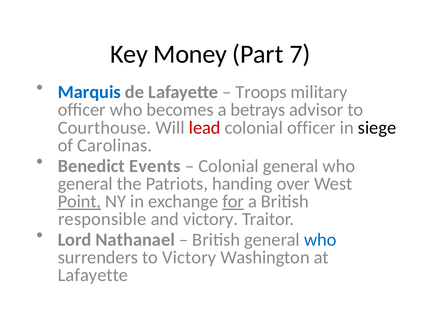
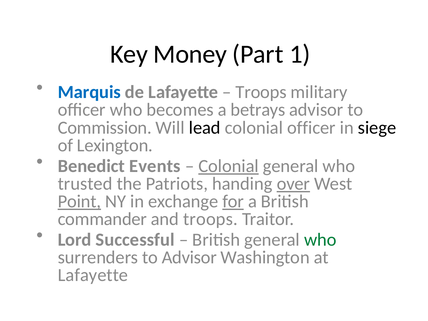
7: 7 -> 1
Courthouse: Courthouse -> Commission
lead colour: red -> black
Carolinas: Carolinas -> Lexington
Colonial at (229, 166) underline: none -> present
general at (85, 184): general -> trusted
over underline: none -> present
responsible: responsible -> commander
and victory: victory -> troops
Nathanael: Nathanael -> Successful
who at (320, 240) colour: blue -> green
to Victory: Victory -> Advisor
